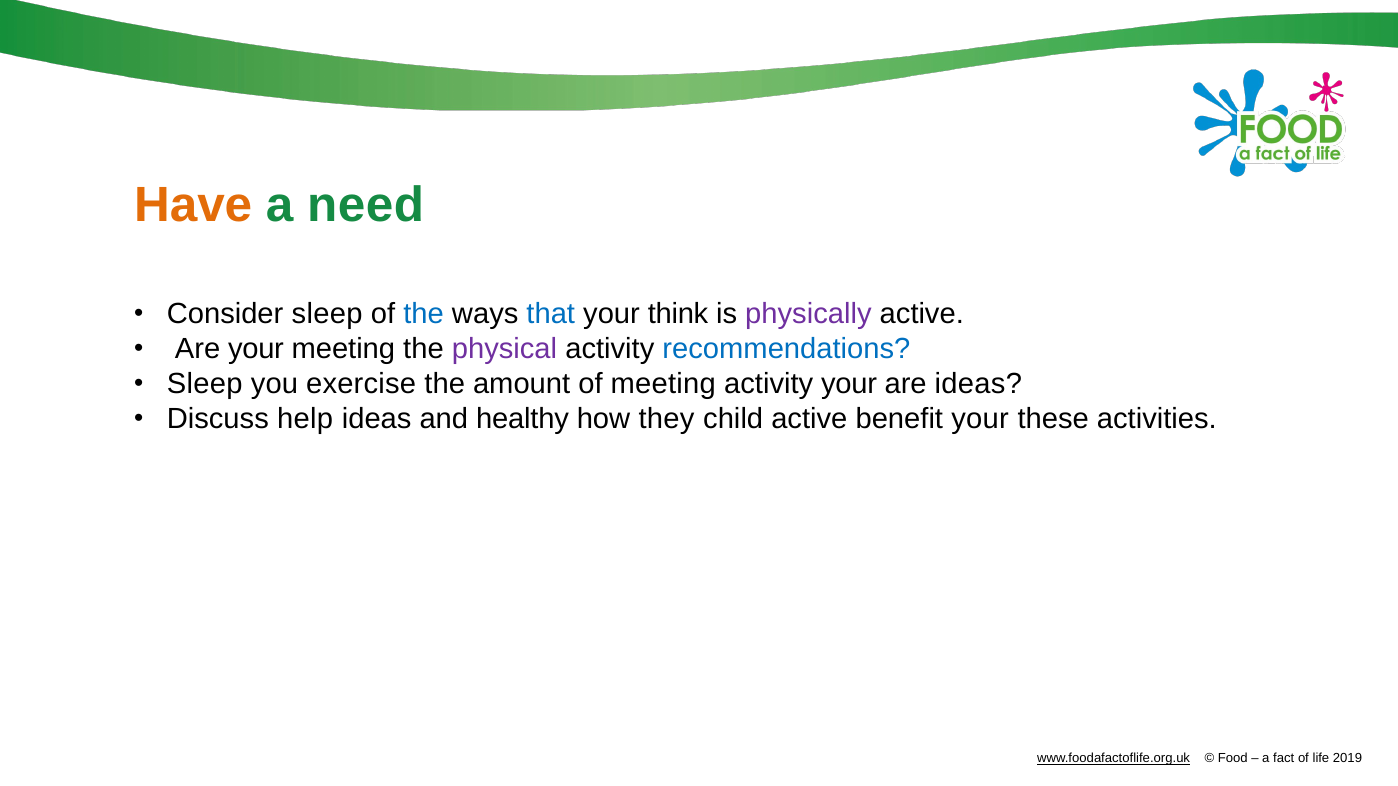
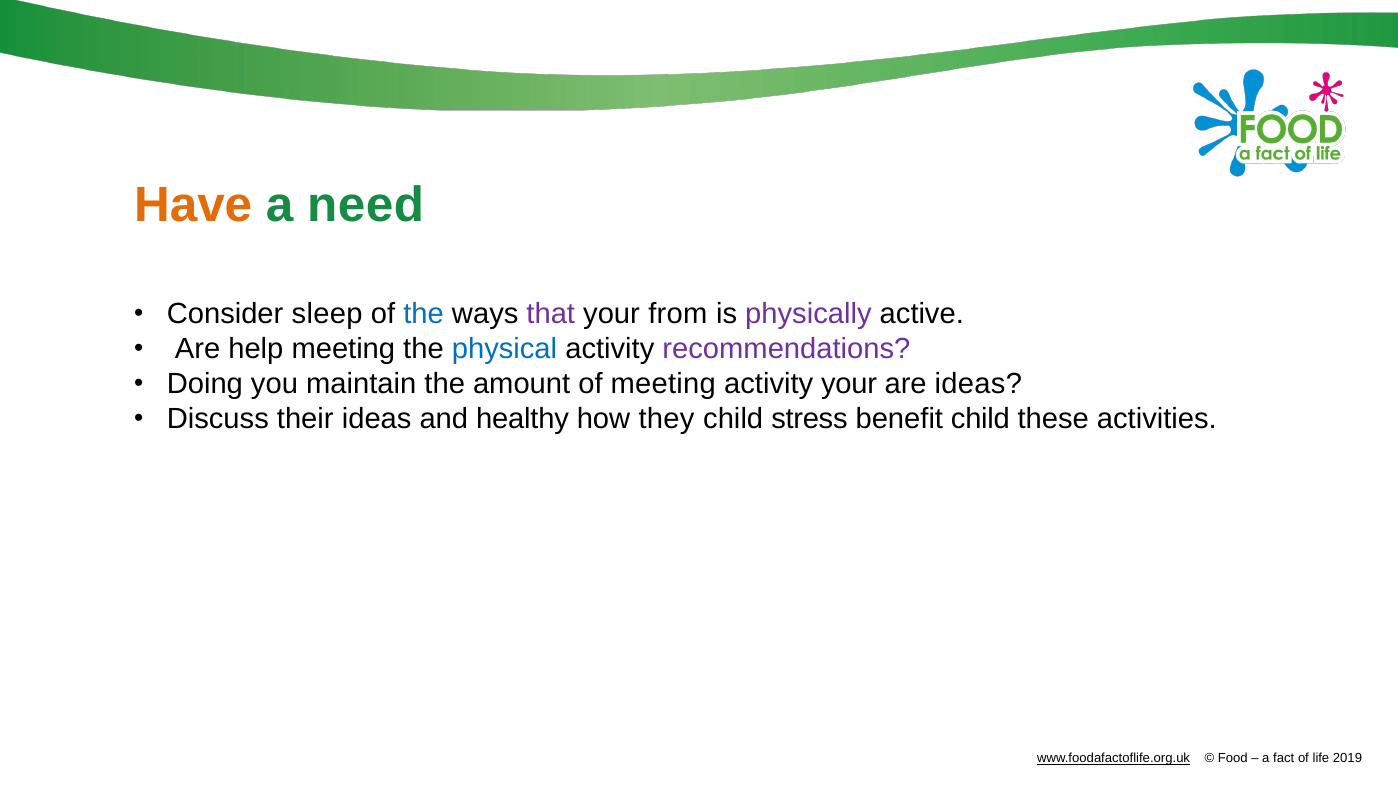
that colour: blue -> purple
think: think -> from
Are your: your -> help
physical colour: purple -> blue
recommendations colour: blue -> purple
Sleep at (205, 384): Sleep -> Doing
exercise: exercise -> maintain
help: help -> their
child active: active -> stress
benefit your: your -> child
